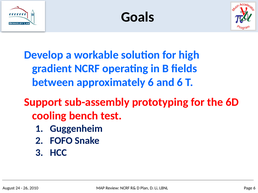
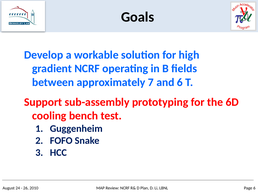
approximately 6: 6 -> 7
